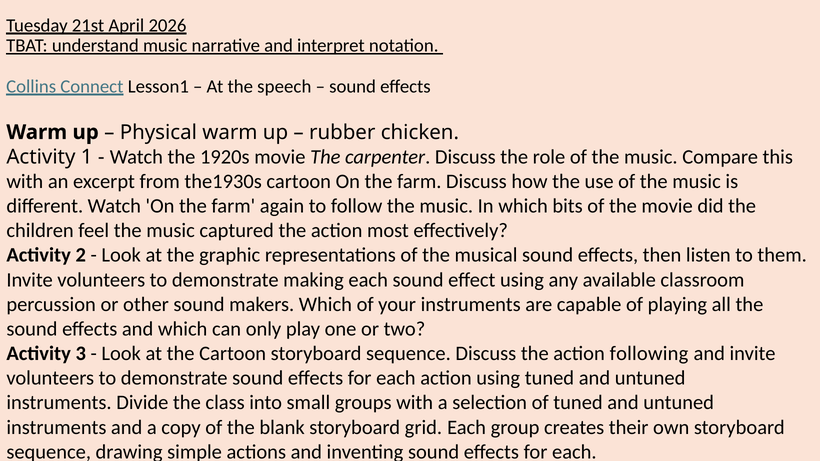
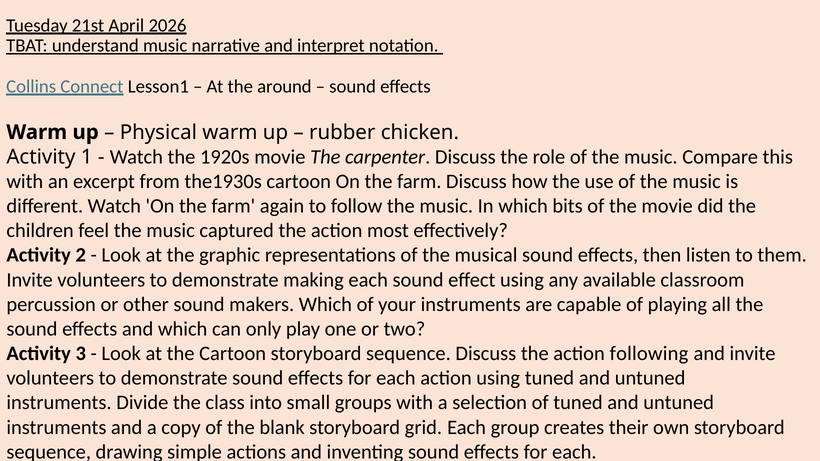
speech: speech -> around
